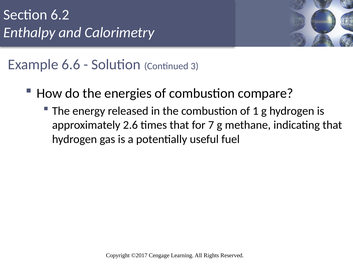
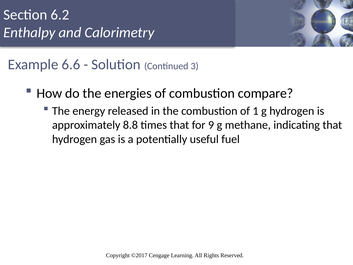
2.6: 2.6 -> 8.8
7: 7 -> 9
